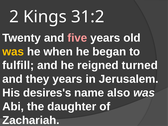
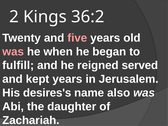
31:2: 31:2 -> 36:2
was at (13, 52) colour: yellow -> pink
turned: turned -> served
they: they -> kept
